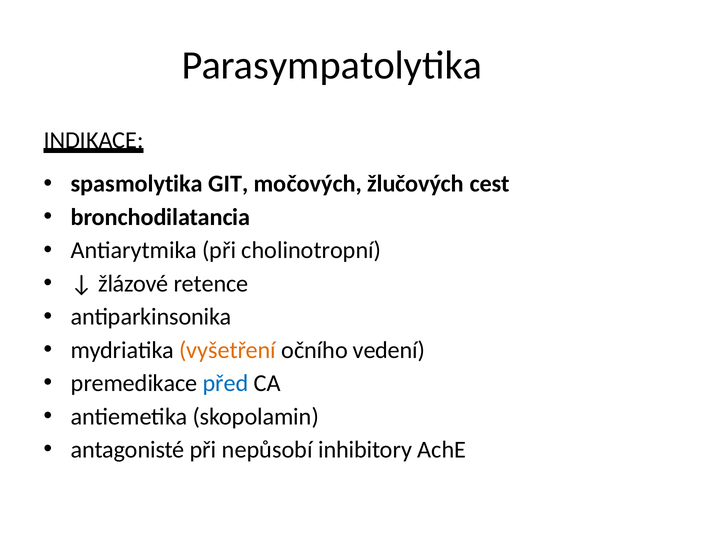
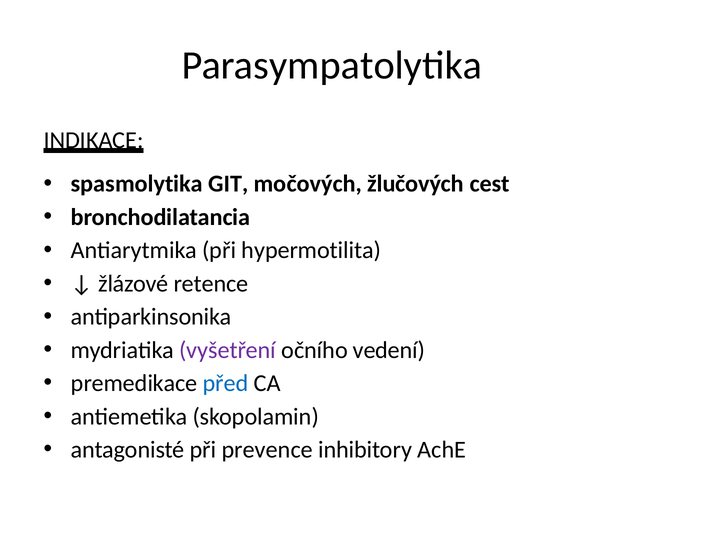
cholinotropní: cholinotropní -> hypermotilita
vyšetření colour: orange -> purple
nepůsobí: nepůsobí -> prevence
